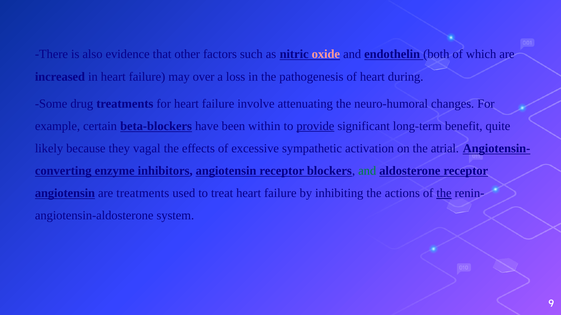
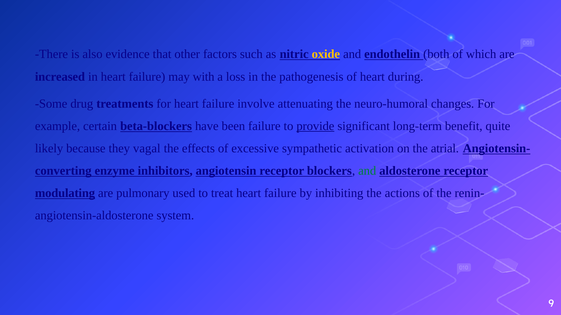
oxide colour: pink -> yellow
over: over -> with
been within: within -> failure
angiotensin at (65, 193): angiotensin -> modulating
are treatments: treatments -> pulmonary
the at (444, 193) underline: present -> none
